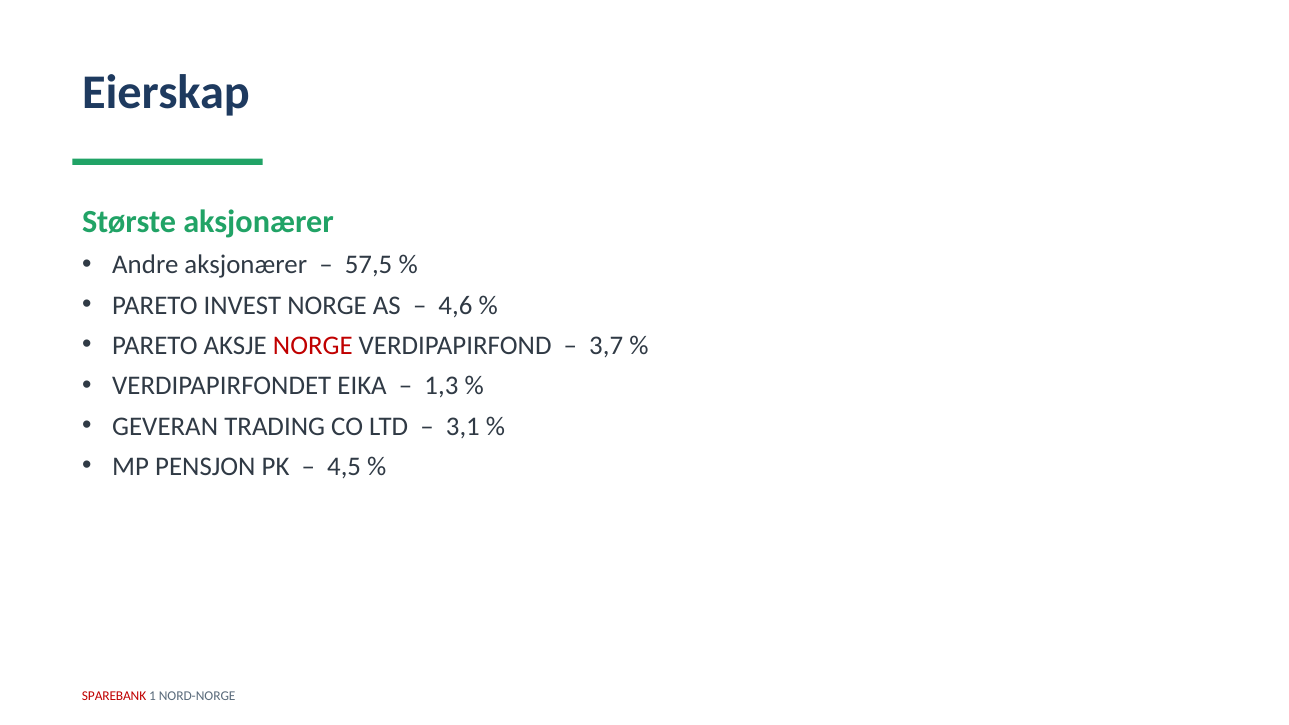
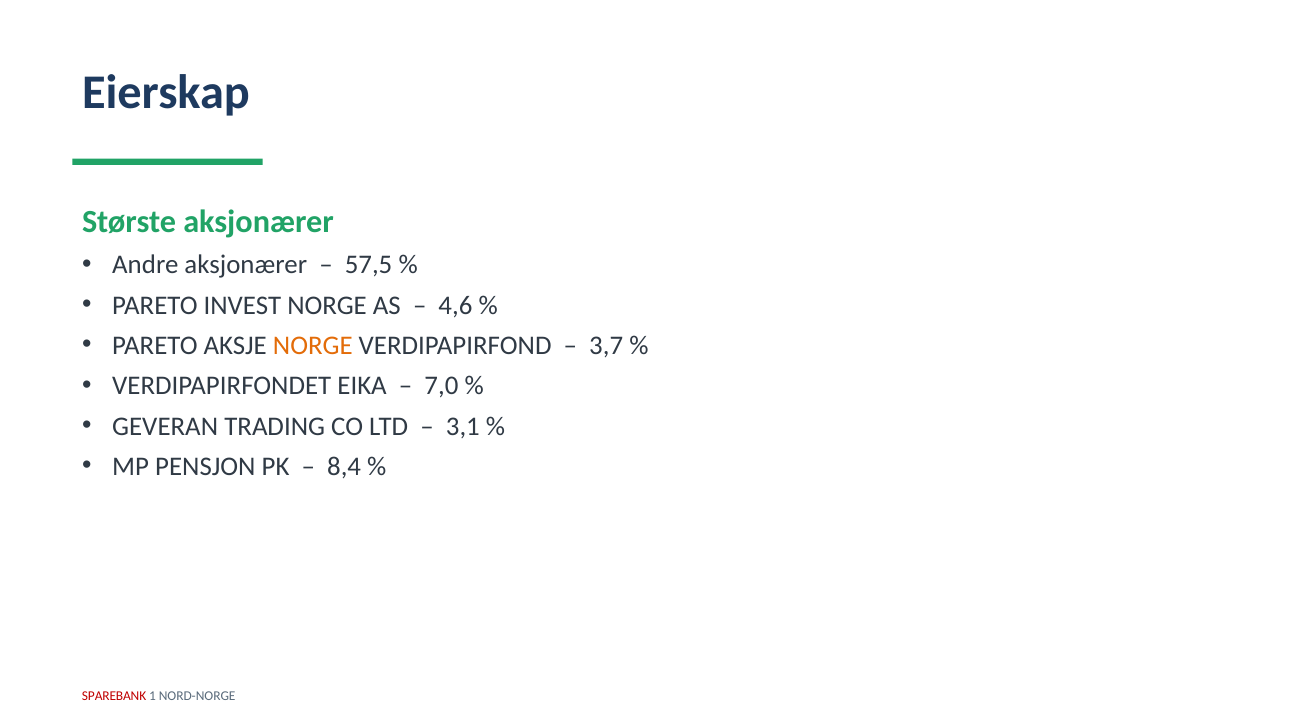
NORGE at (313, 346) colour: red -> orange
1,3: 1,3 -> 7,0
4,5: 4,5 -> 8,4
